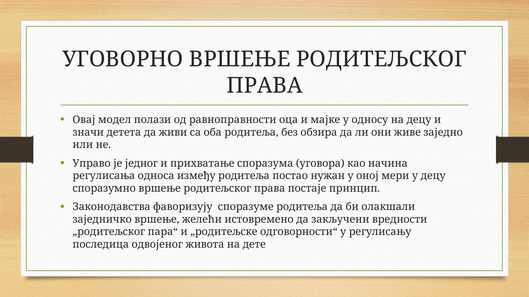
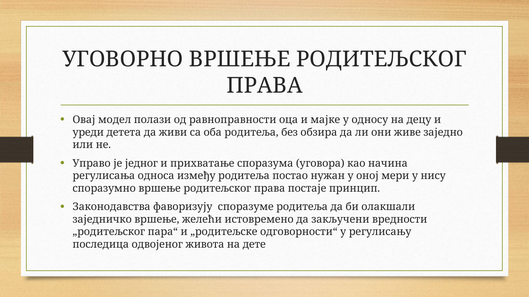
значи: значи -> уреди
у децу: децу -> нису
